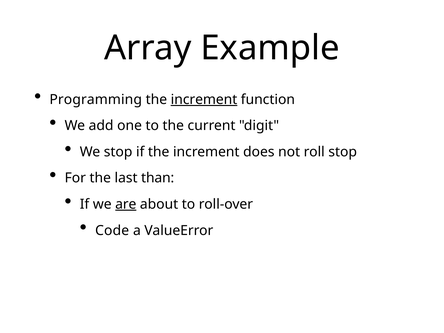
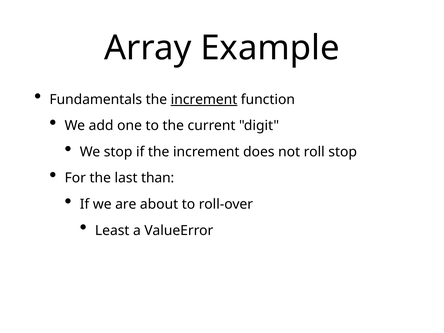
Programming: Programming -> Fundamentals
are underline: present -> none
Code: Code -> Least
